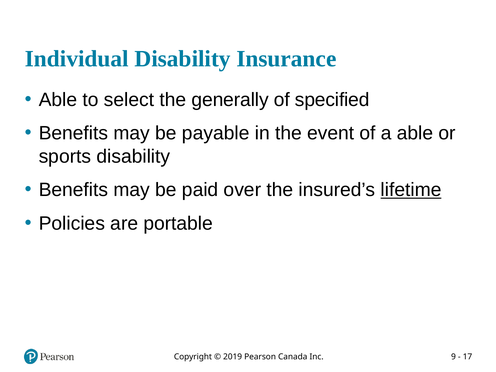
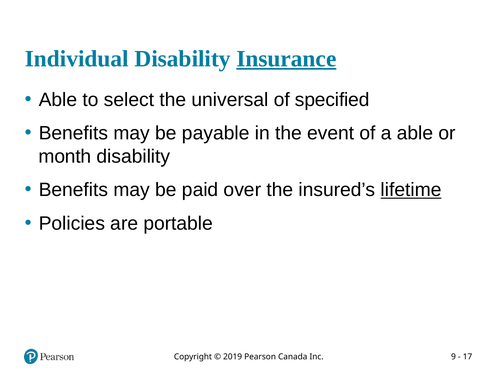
Insurance underline: none -> present
generally: generally -> universal
sports: sports -> month
